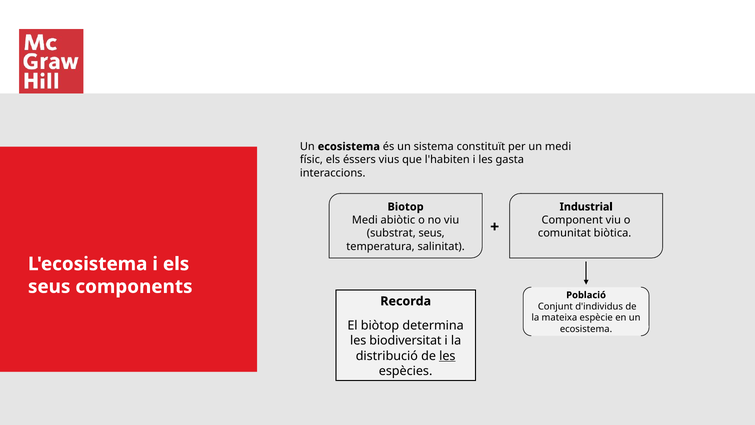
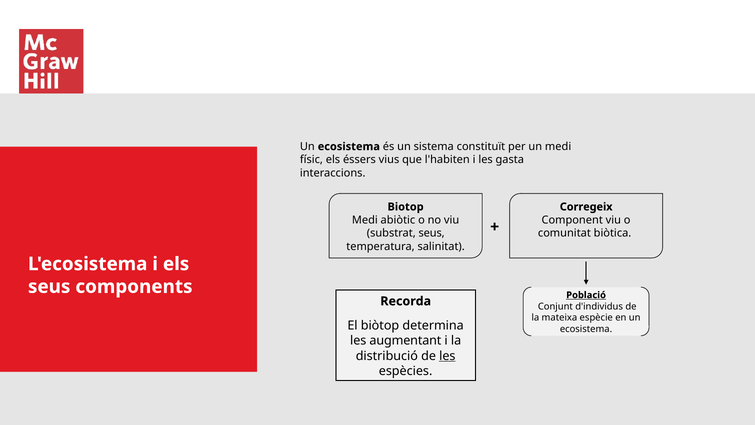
Industrial: Industrial -> Corregeix
Població underline: none -> present
biodiversitat: biodiversitat -> augmentant
